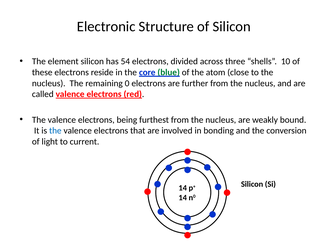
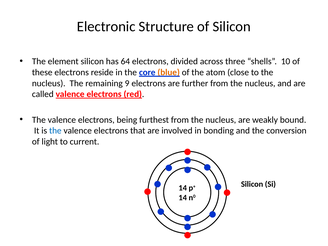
54: 54 -> 64
blue colour: green -> orange
0: 0 -> 9
